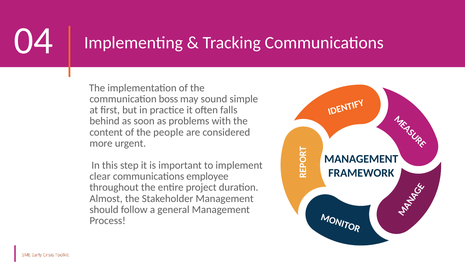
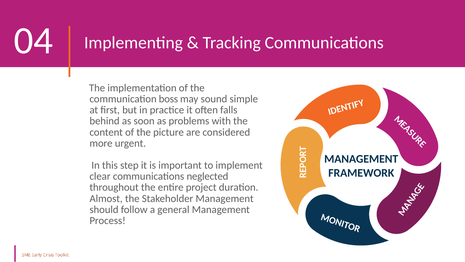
people: people -> picture
employee: employee -> neglected
